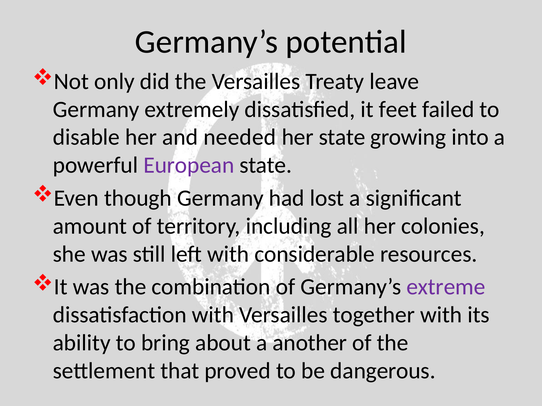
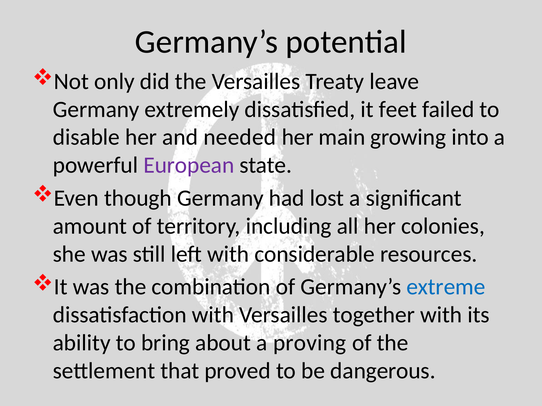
her state: state -> main
extreme colour: purple -> blue
another: another -> proving
